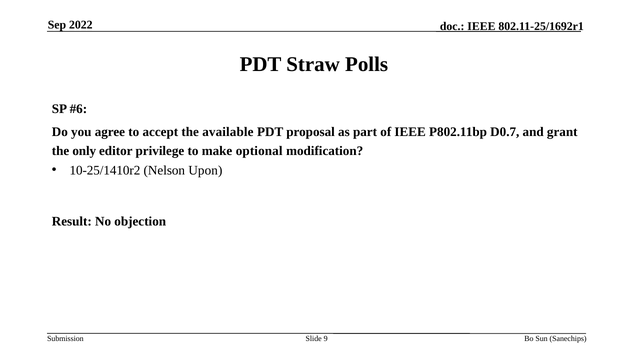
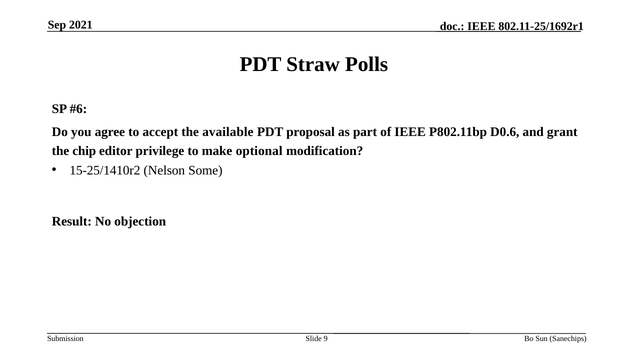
2022: 2022 -> 2021
D0.7: D0.7 -> D0.6
only: only -> chip
10-25/1410r2: 10-25/1410r2 -> 15-25/1410r2
Upon: Upon -> Some
